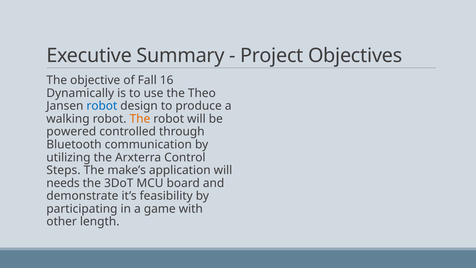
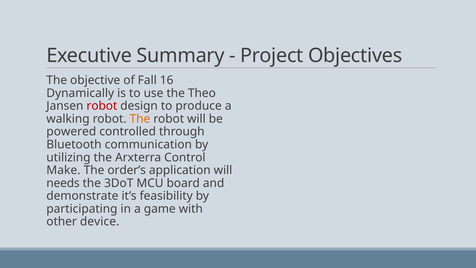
robot at (102, 106) colour: blue -> red
Steps: Steps -> Make
make’s: make’s -> order’s
length: length -> device
